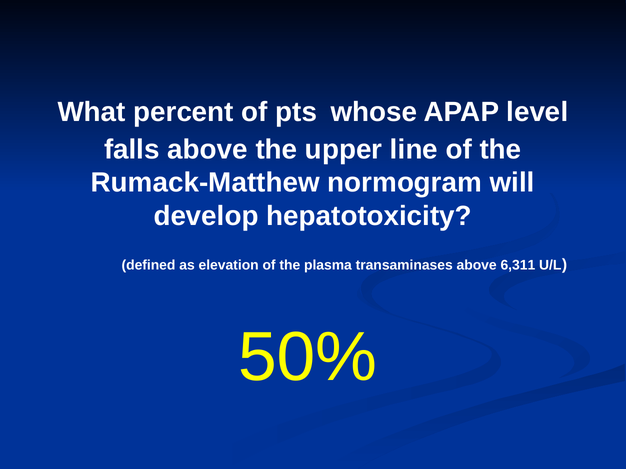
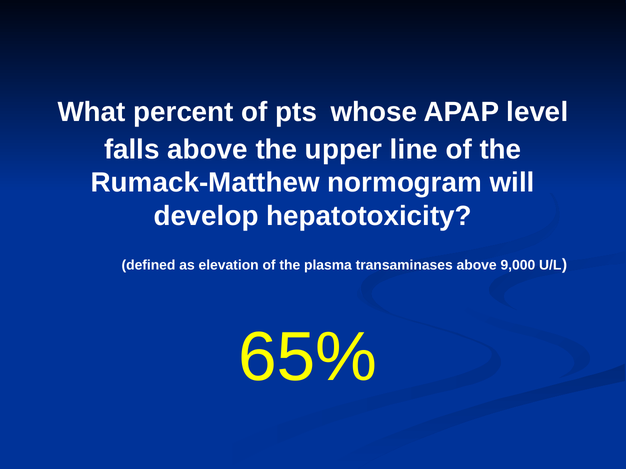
6,311: 6,311 -> 9,000
50%: 50% -> 65%
